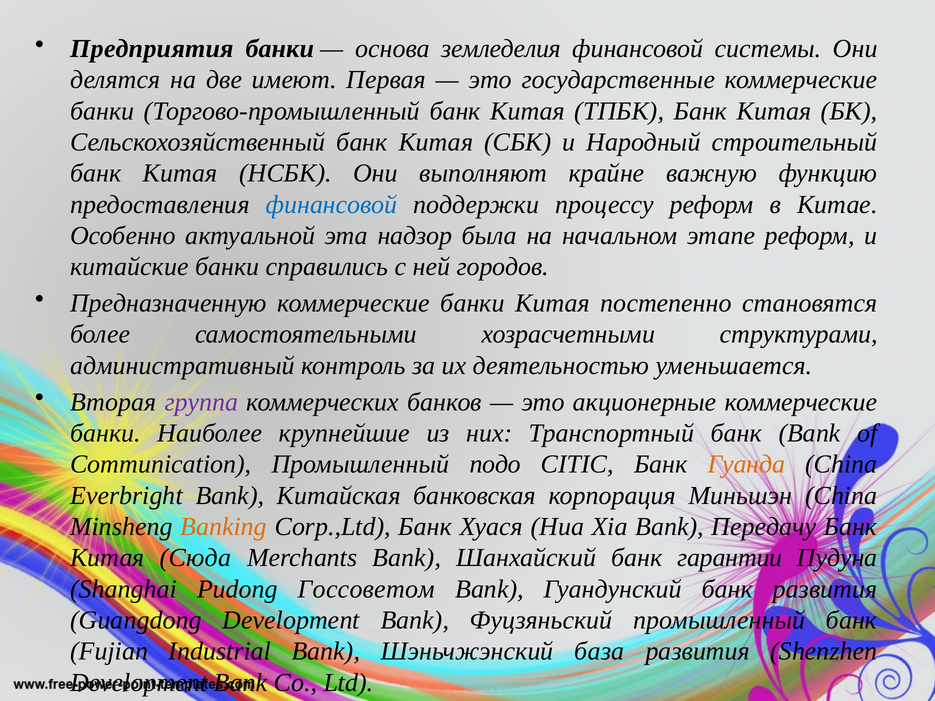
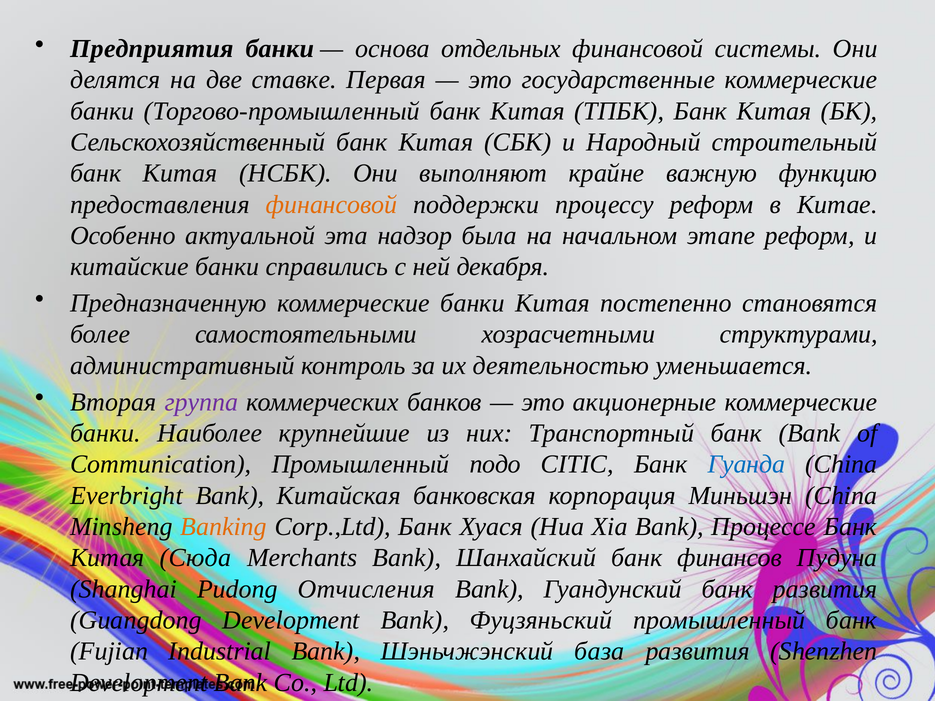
земледелия: земледелия -> отдельных
имеют: имеют -> ставке
финансовой at (332, 205) colour: blue -> orange
городов: городов -> декабря
Гуанда colour: orange -> blue
Передачу: Передачу -> Процессе
гарантии: гарантии -> финансов
Госсоветом: Госсоветом -> Отчисления
